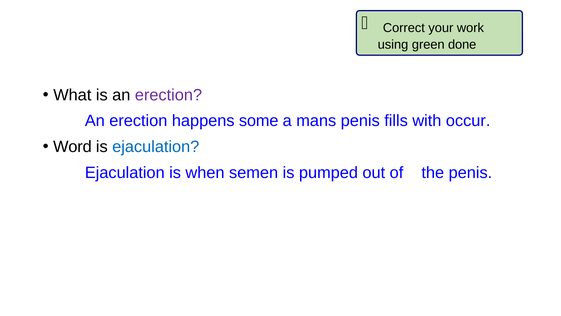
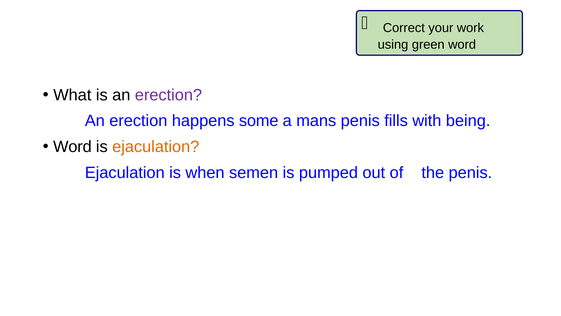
green done: done -> word
occur: occur -> being
ejaculation at (156, 147) colour: blue -> orange
